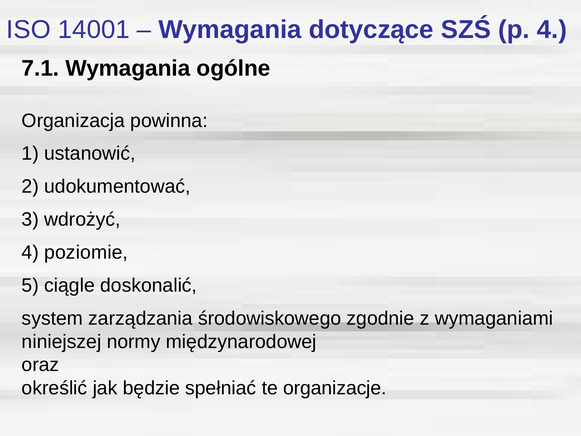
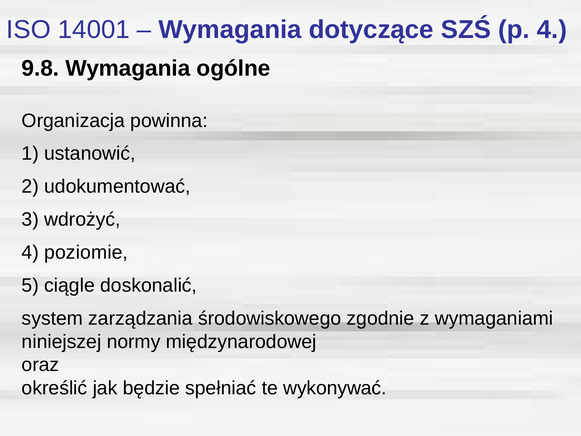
7.1: 7.1 -> 9.8
organizacje: organizacje -> wykonywać
